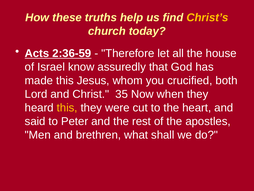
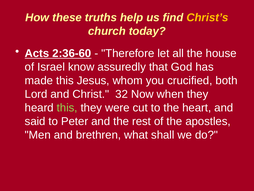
2:36-59: 2:36-59 -> 2:36-60
35: 35 -> 32
this at (67, 107) colour: yellow -> light green
